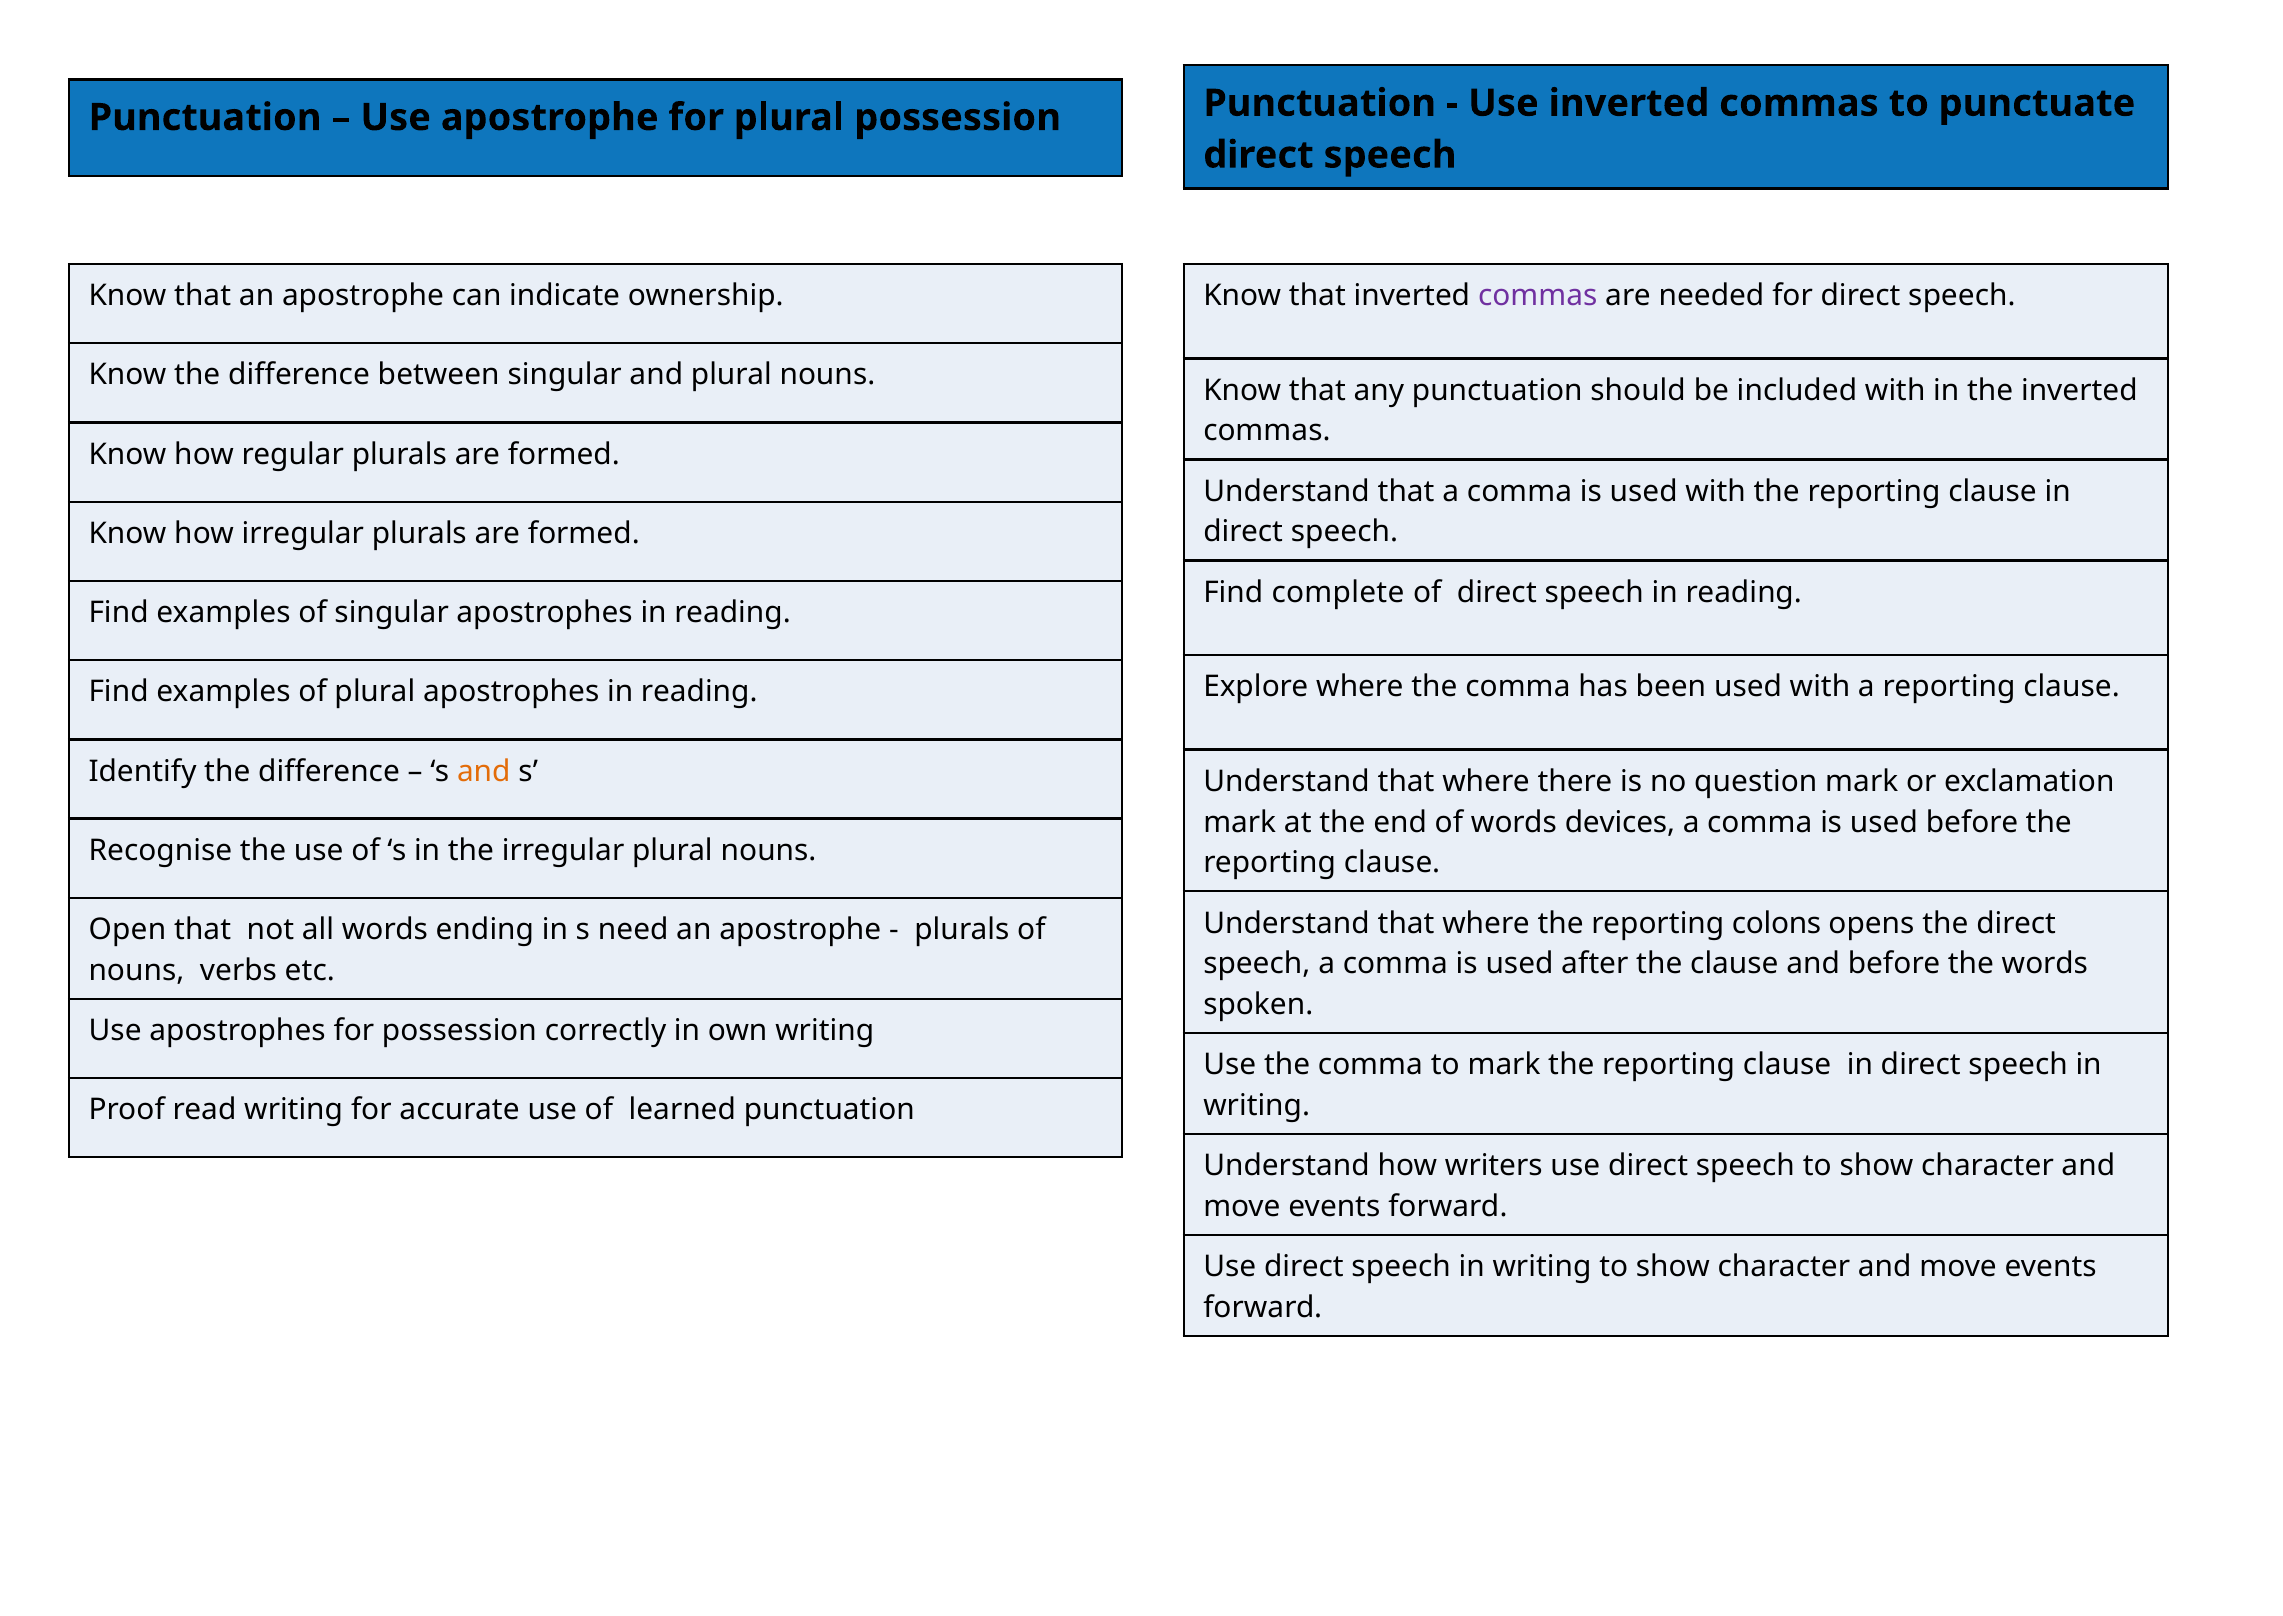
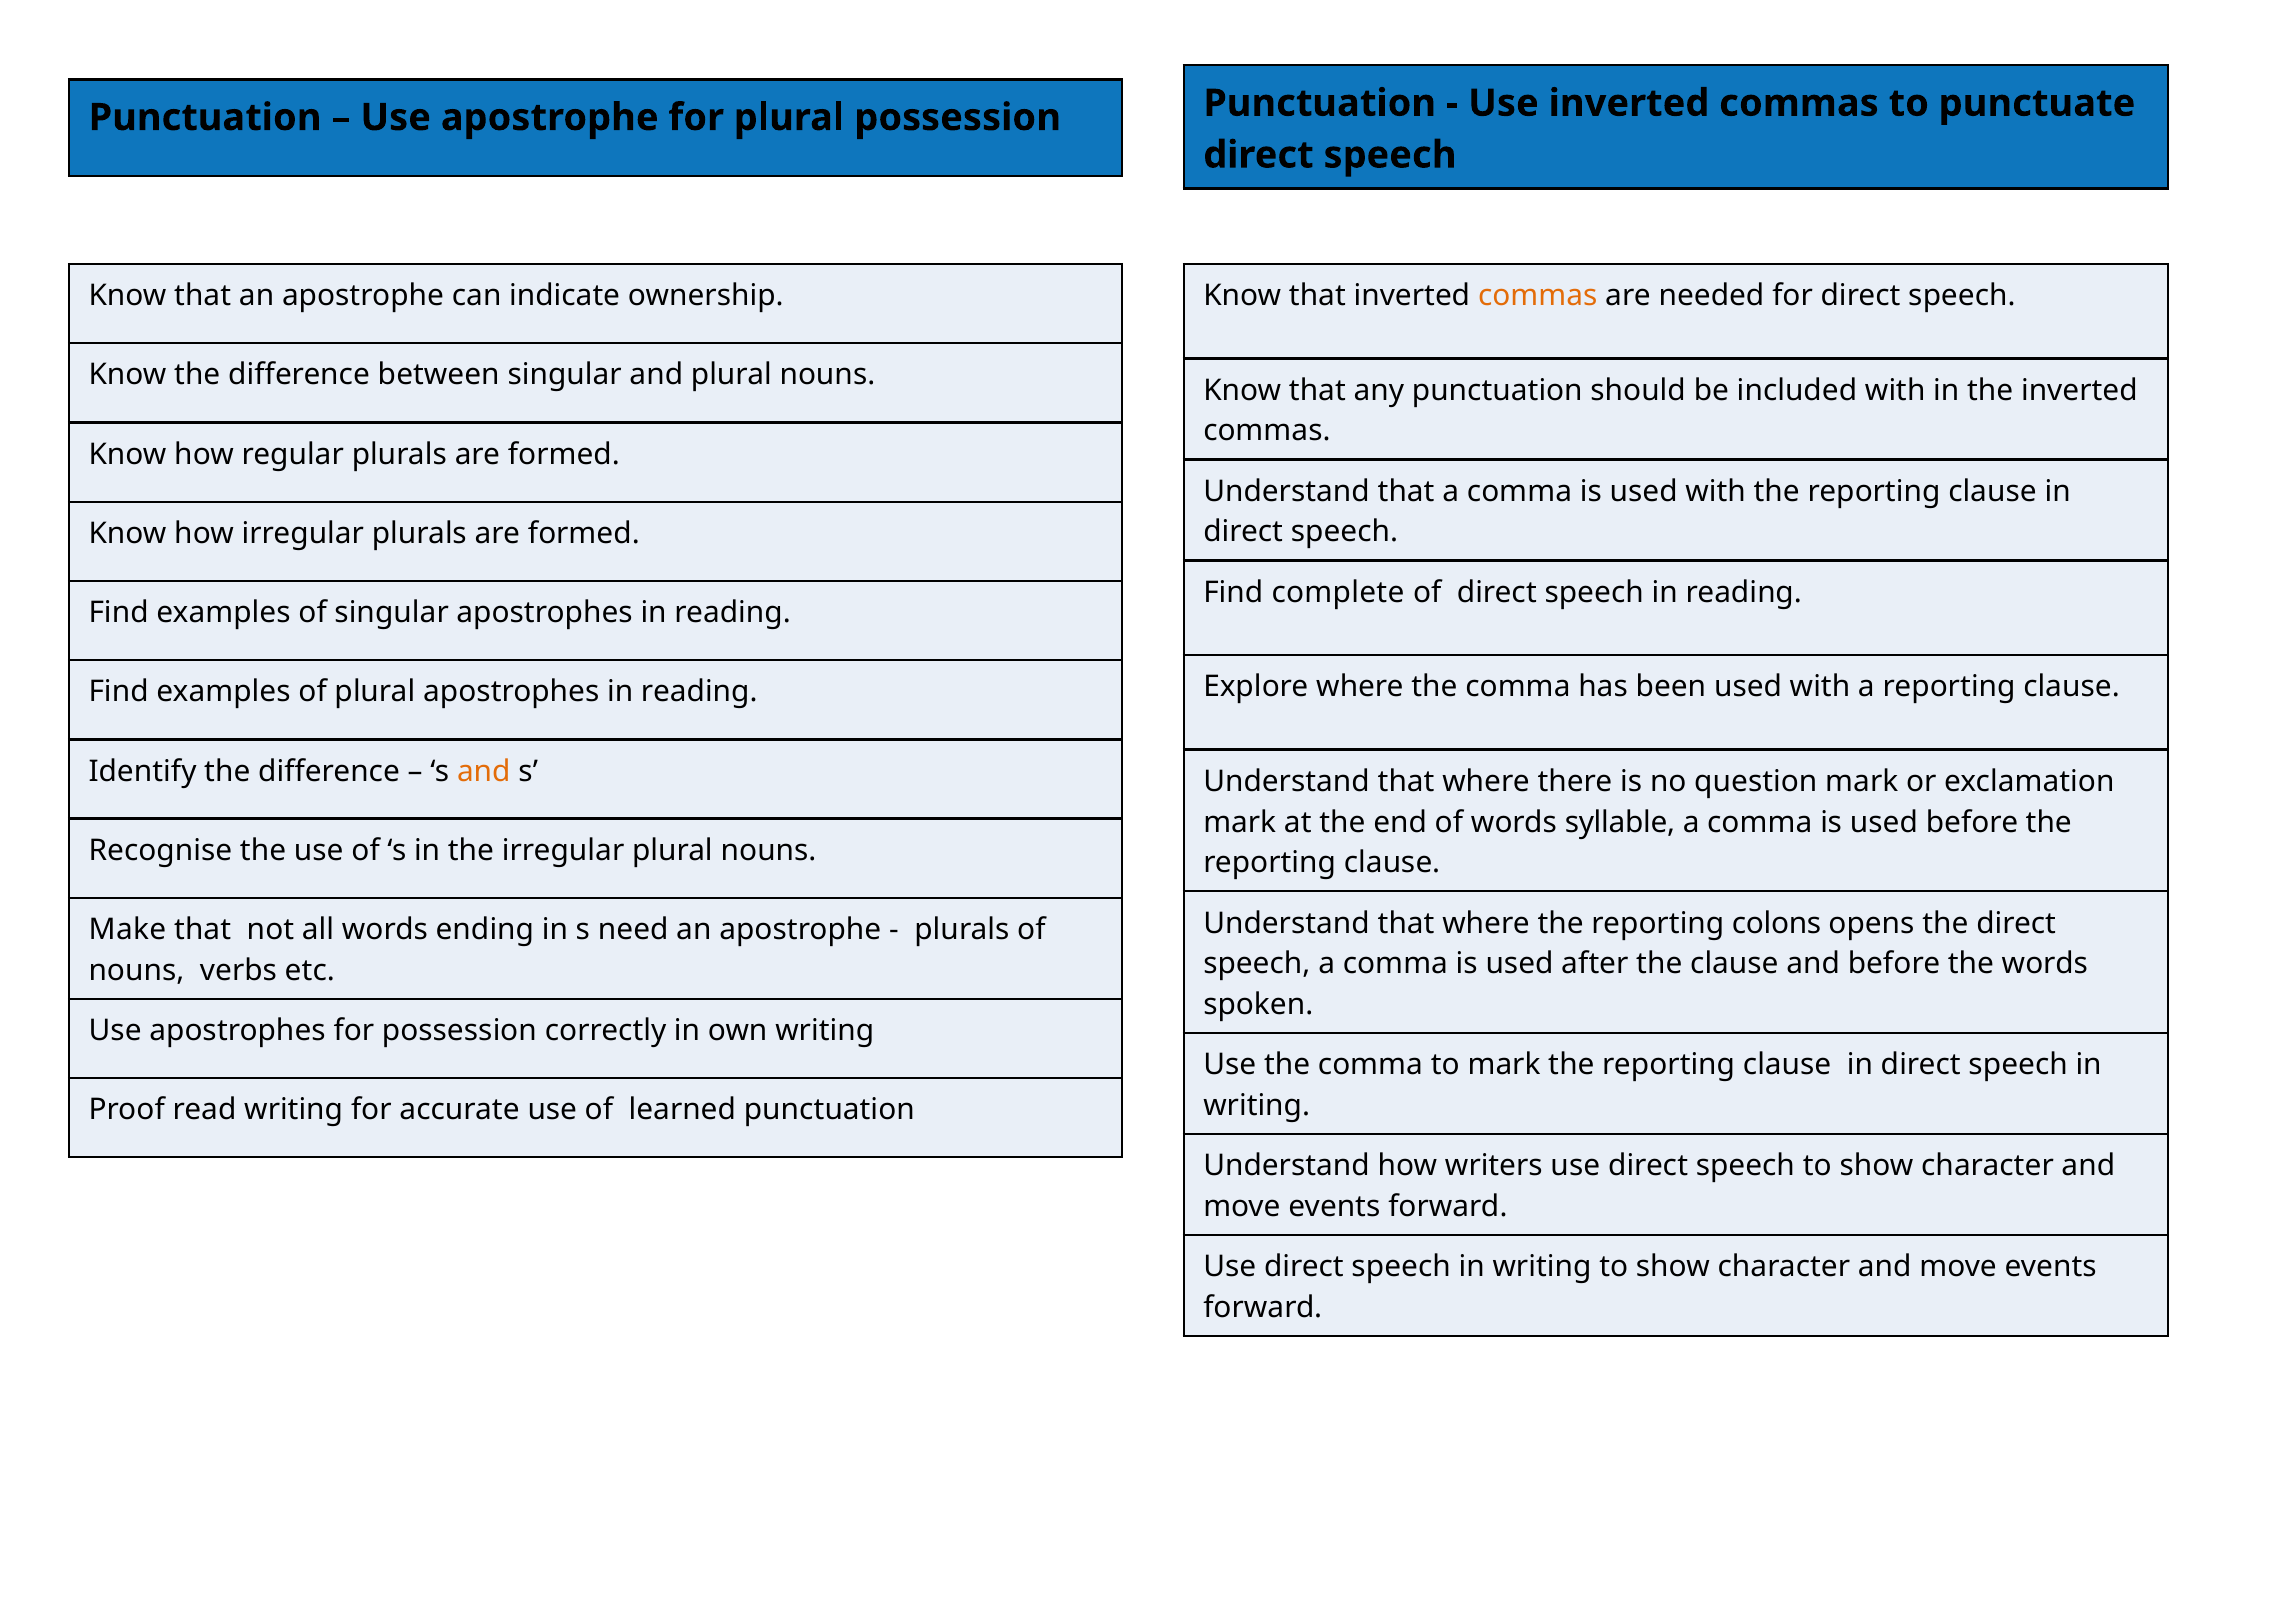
commas at (1538, 296) colour: purple -> orange
devices: devices -> syllable
Open: Open -> Make
